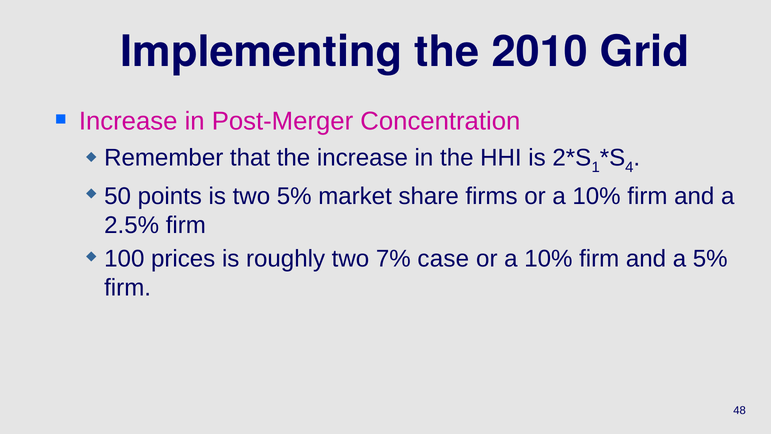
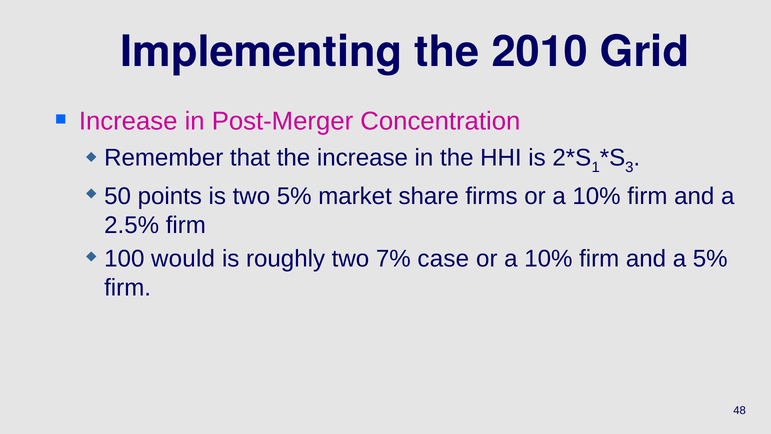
4: 4 -> 3
prices: prices -> would
